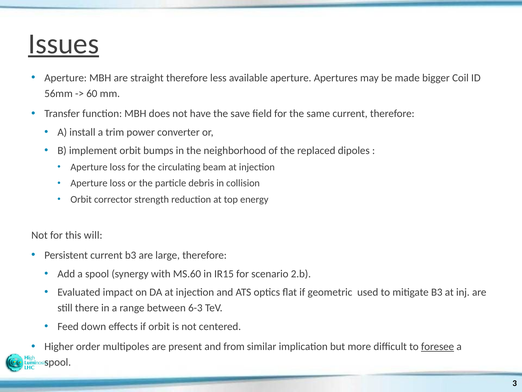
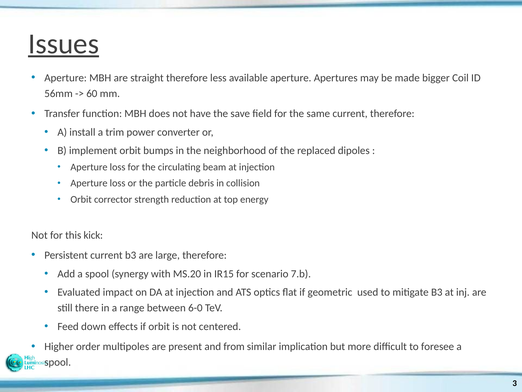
will: will -> kick
MS.60: MS.60 -> MS.20
2.b: 2.b -> 7.b
6-3: 6-3 -> 6-0
foresee underline: present -> none
